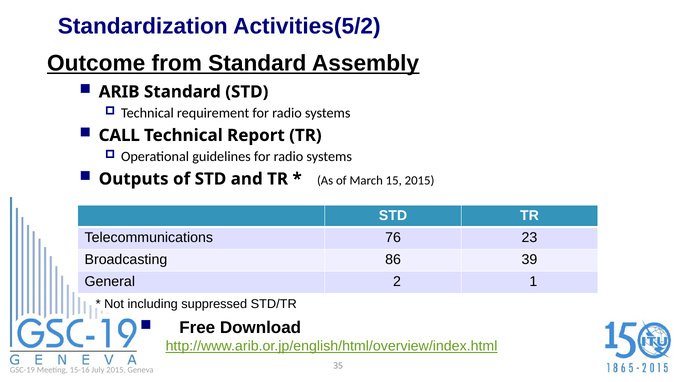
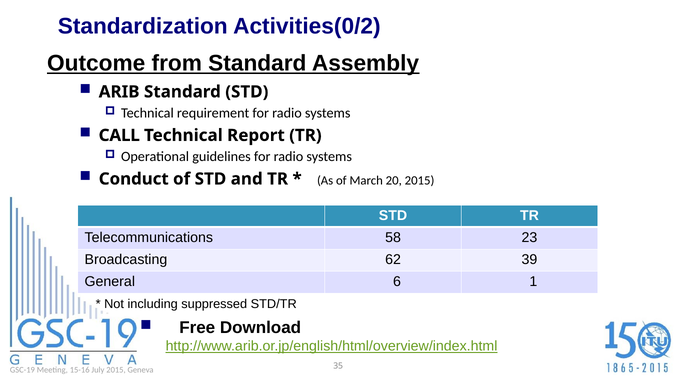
Activities(5/2: Activities(5/2 -> Activities(0/2
Outputs: Outputs -> Conduct
15: 15 -> 20
76: 76 -> 58
86: 86 -> 62
2: 2 -> 6
